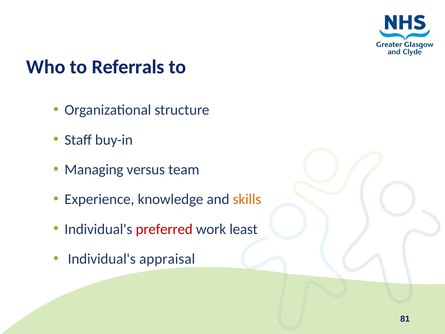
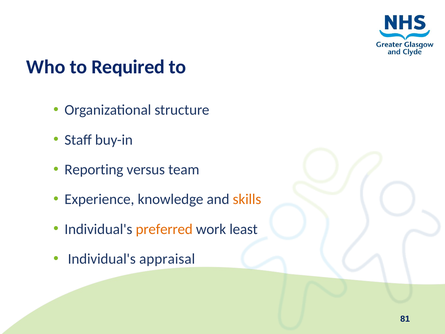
Referrals: Referrals -> Required
Managing: Managing -> Reporting
preferred colour: red -> orange
